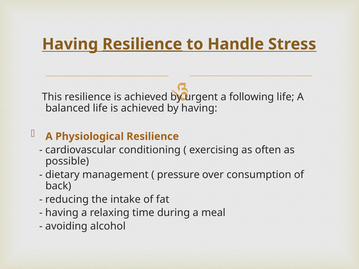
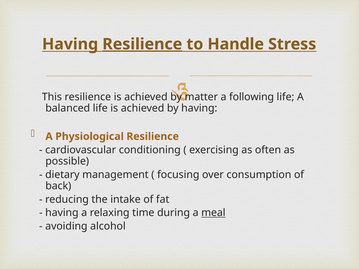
urgent: urgent -> matter
pressure: pressure -> focusing
meal underline: none -> present
